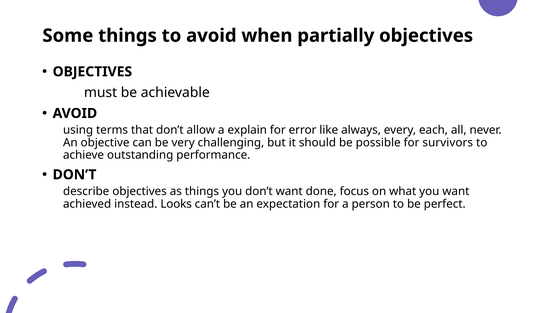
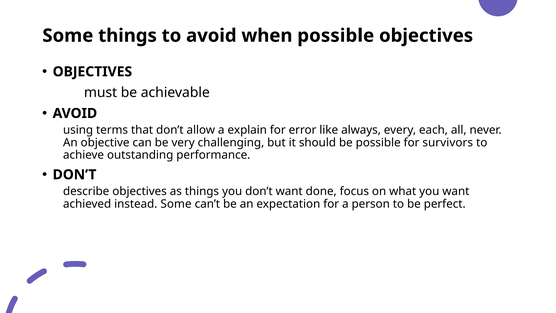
when partially: partially -> possible
instead Looks: Looks -> Some
